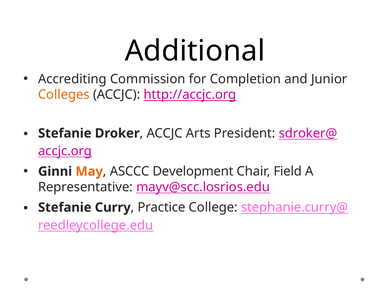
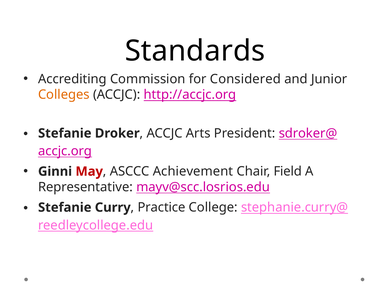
Additional: Additional -> Standards
Completion: Completion -> Considered
May colour: orange -> red
Development: Development -> Achievement
